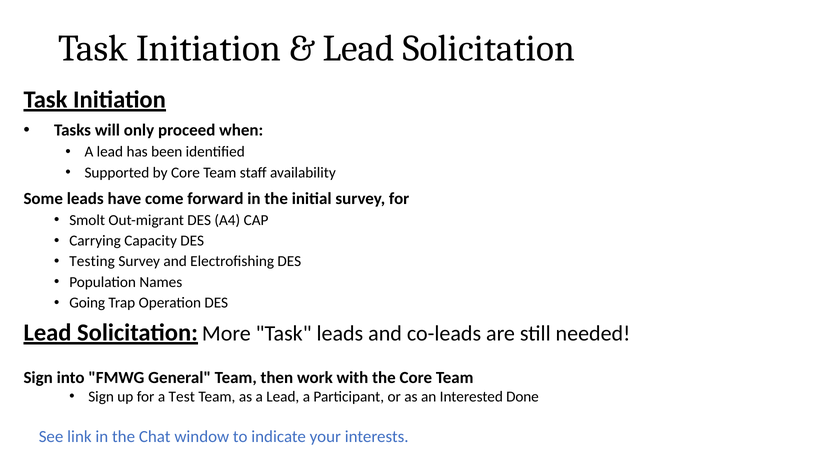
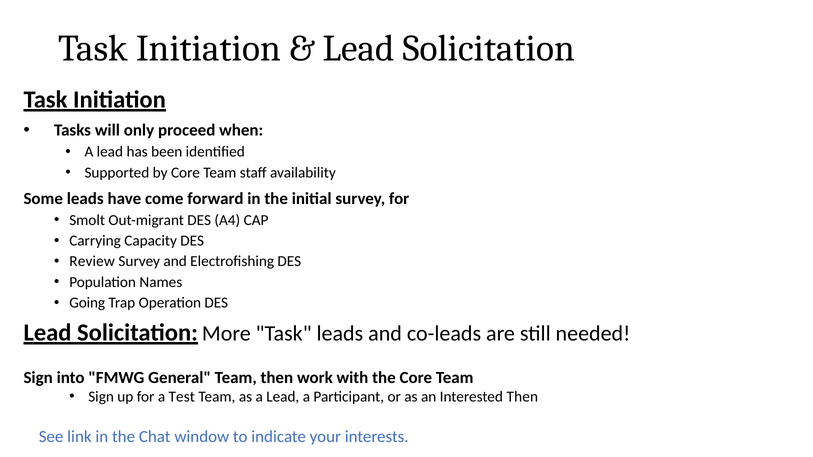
Testing: Testing -> Review
Interested Done: Done -> Then
